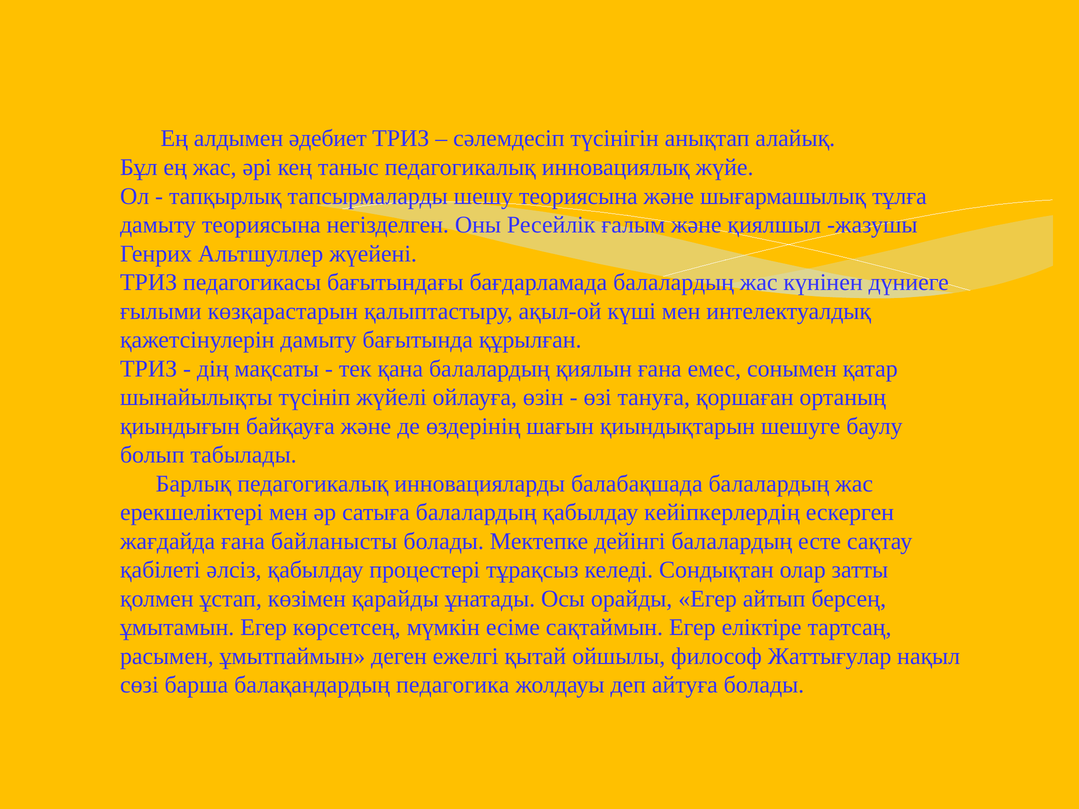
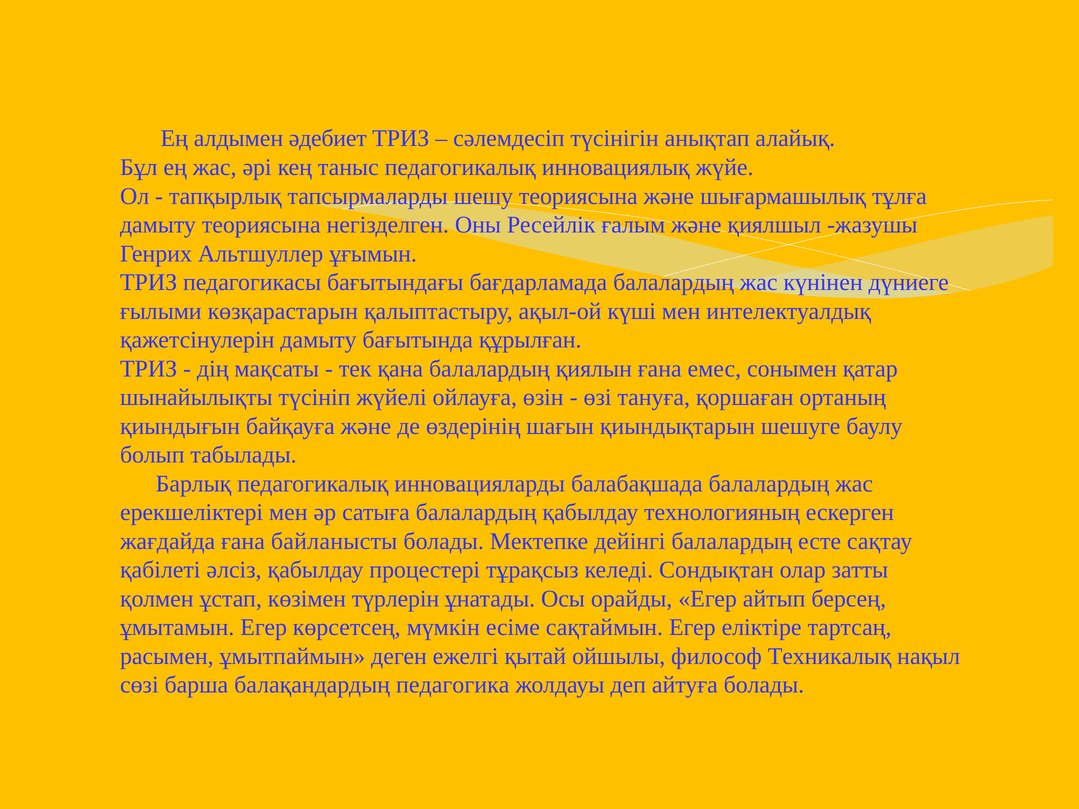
жүейені: жүейені -> ұғымын
кейіпкерлердің: кейіпкерлердің -> технологияның
қарайды: қарайды -> түрлерін
Жаттығулар: Жаттығулар -> Техникалық
